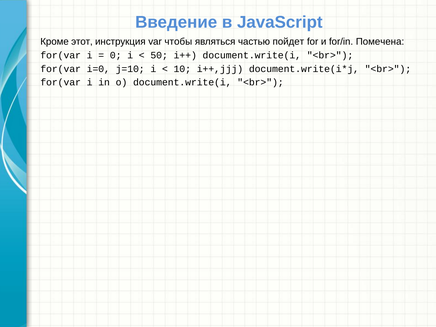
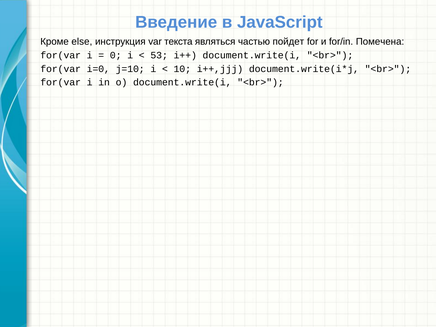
этот: этот -> else
чтобы: чтобы -> текста
50: 50 -> 53
